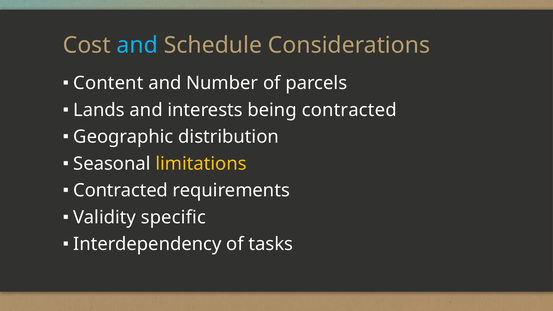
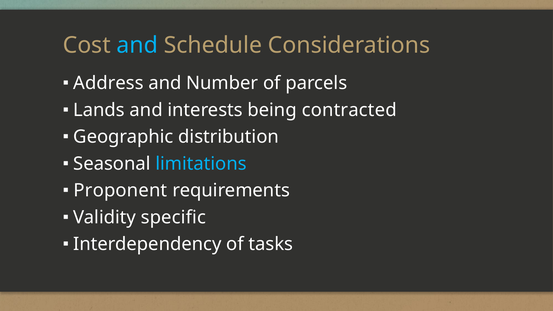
Content: Content -> Address
limitations colour: yellow -> light blue
Contracted at (121, 191): Contracted -> Proponent
